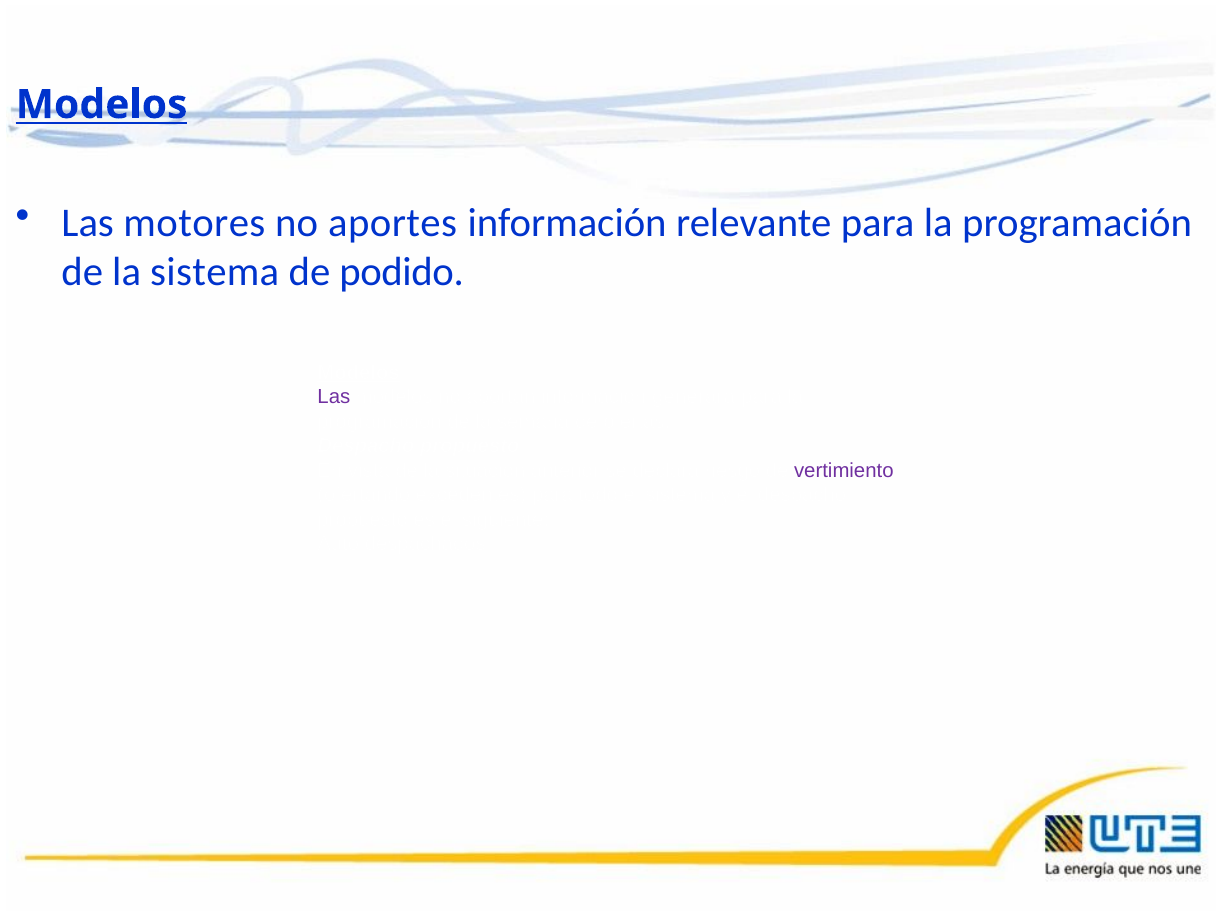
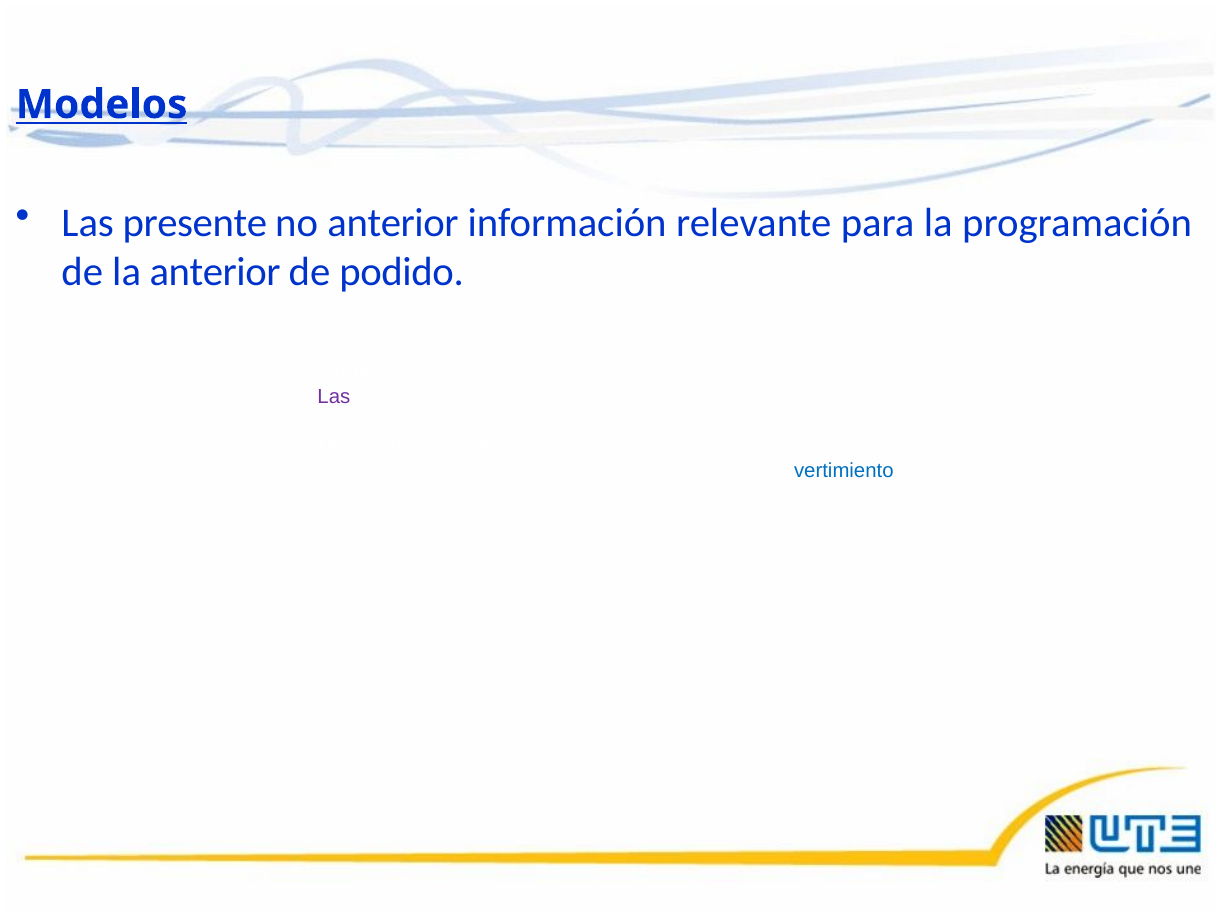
motores: motores -> presente
no aportes: aportes -> anterior
la sistema: sistema -> anterior
vertimiento colour: purple -> blue
